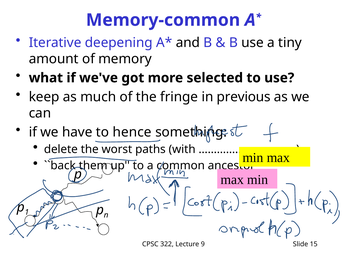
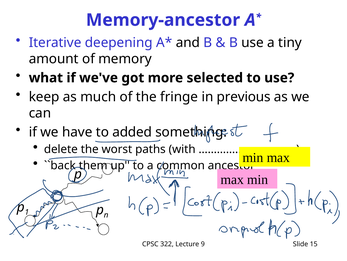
Memory-common: Memory-common -> Memory-ancestor
hence: hence -> added
